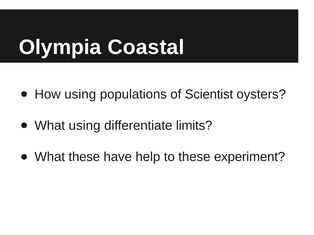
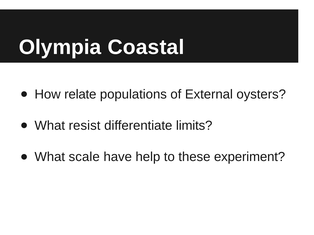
How using: using -> relate
Scientist: Scientist -> External
What using: using -> resist
What these: these -> scale
